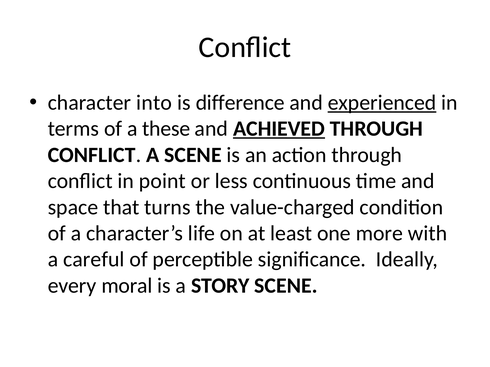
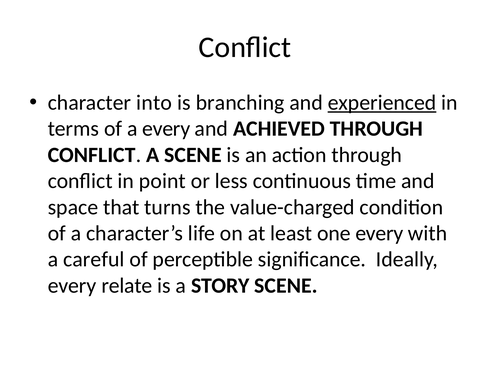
difference: difference -> branching
a these: these -> every
ACHIEVED underline: present -> none
one more: more -> every
moral: moral -> relate
